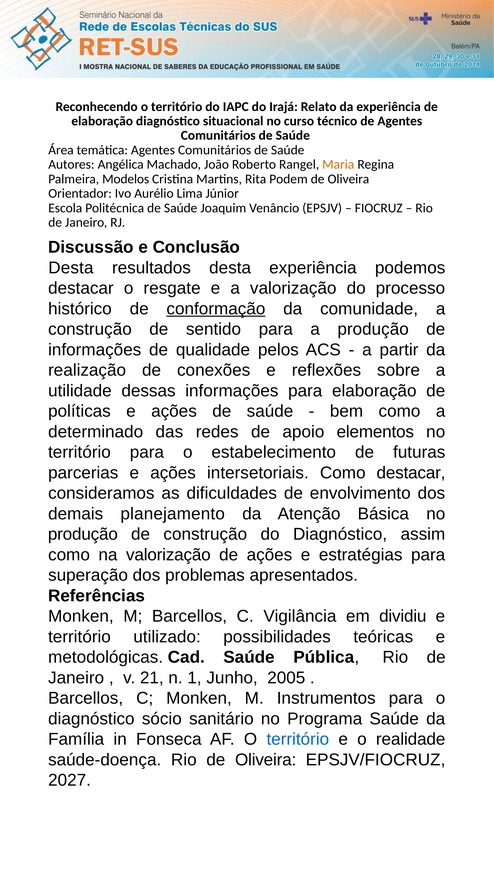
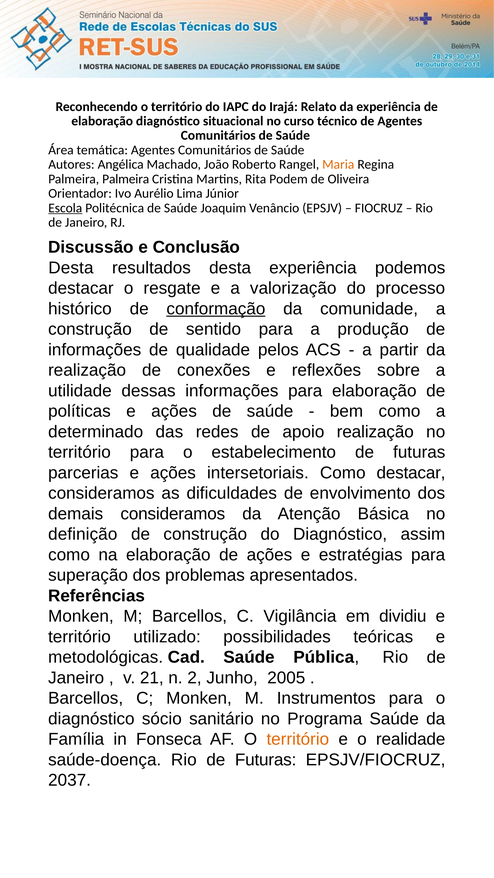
Palmeira Modelos: Modelos -> Palmeira
Escola underline: none -> present
apoio elementos: elementos -> realização
demais planejamento: planejamento -> consideramos
produção at (83, 534): produção -> definição
na valorização: valorização -> elaboração
1: 1 -> 2
território at (298, 739) colour: blue -> orange
Rio de Oliveira: Oliveira -> Futuras
2027: 2027 -> 2037
